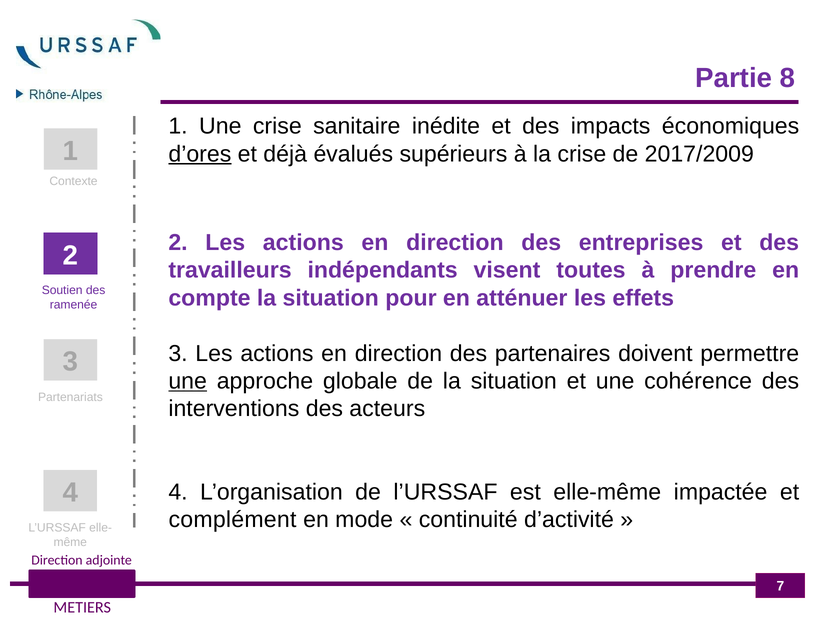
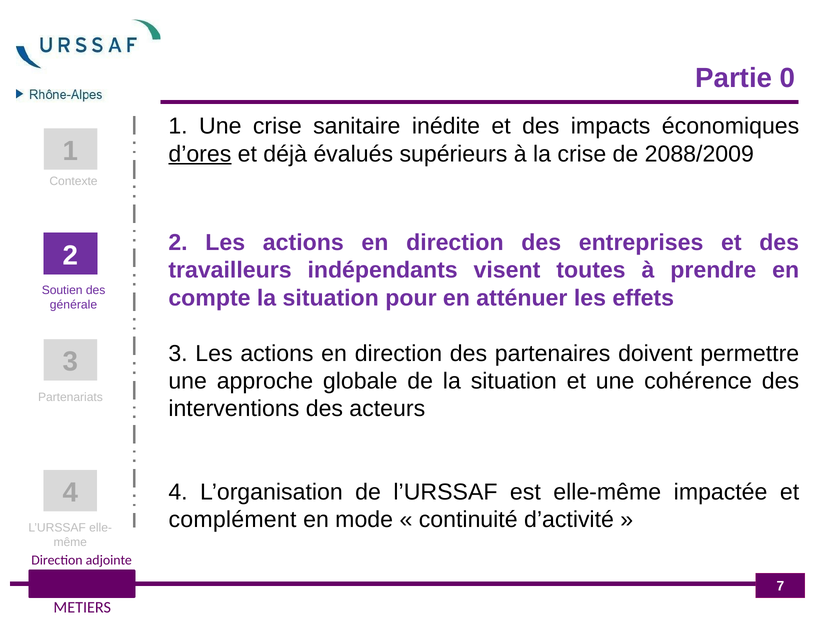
8: 8 -> 0
2017/2009: 2017/2009 -> 2088/2009
ramenée: ramenée -> générale
une at (188, 381) underline: present -> none
